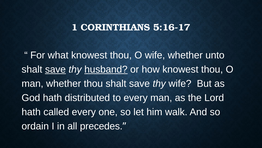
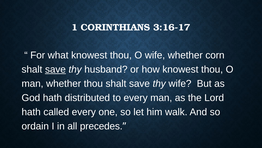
5:16-17: 5:16-17 -> 3:16-17
unto: unto -> corn
husband underline: present -> none
